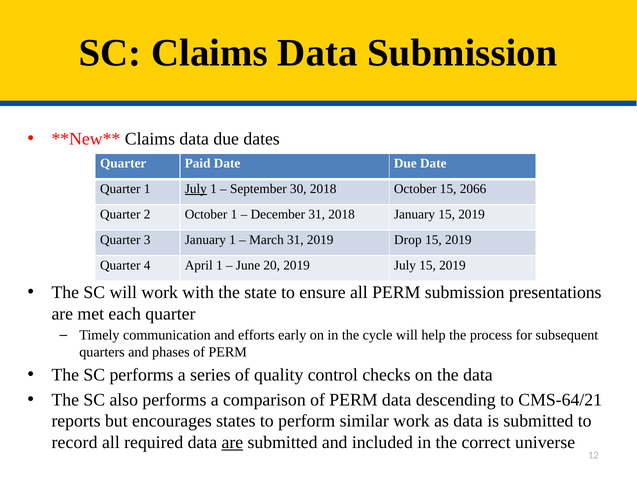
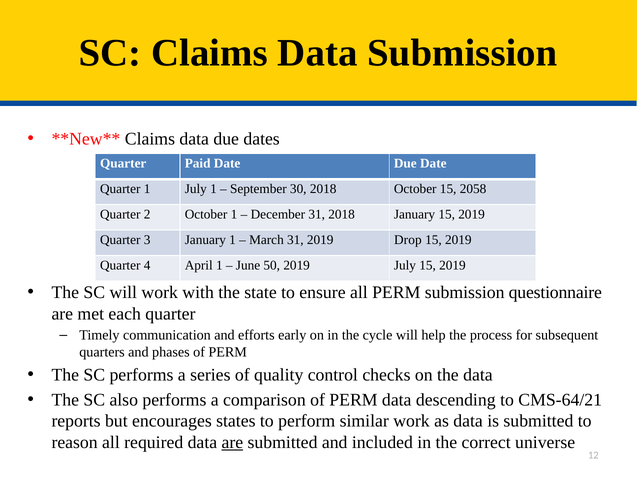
July at (196, 189) underline: present -> none
2066: 2066 -> 2058
20: 20 -> 50
presentations: presentations -> questionnaire
record: record -> reason
